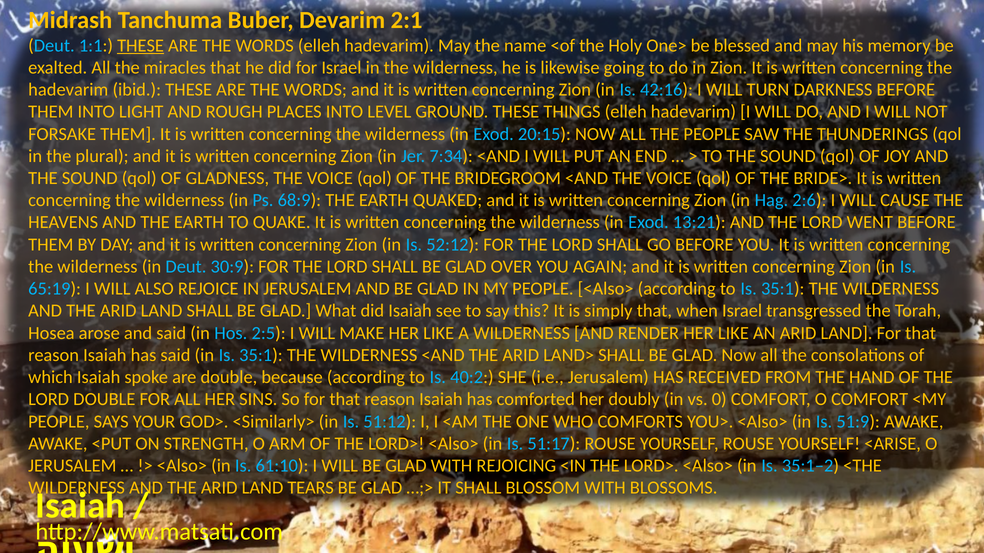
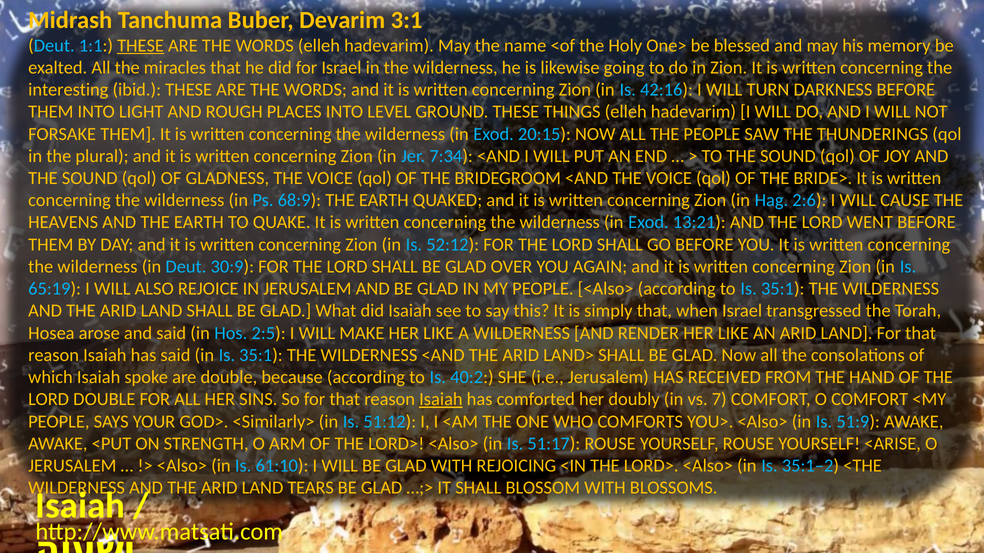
2:1: 2:1 -> 3:1
hadevarim at (68, 90): hadevarim -> interesting
Isaiah at (441, 400) underline: none -> present
0: 0 -> 7
